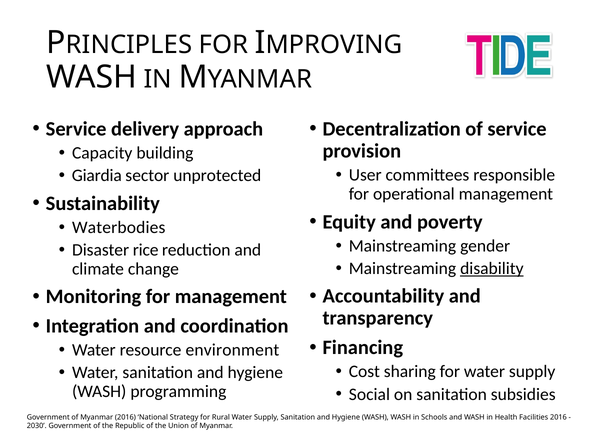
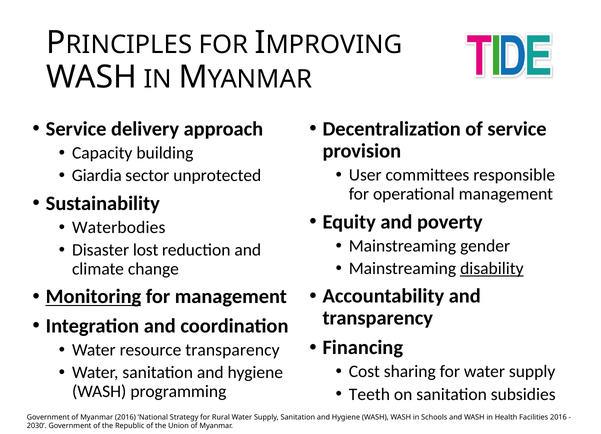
rice: rice -> lost
Monitoring underline: none -> present
resource environment: environment -> transparency
Social: Social -> Teeth
